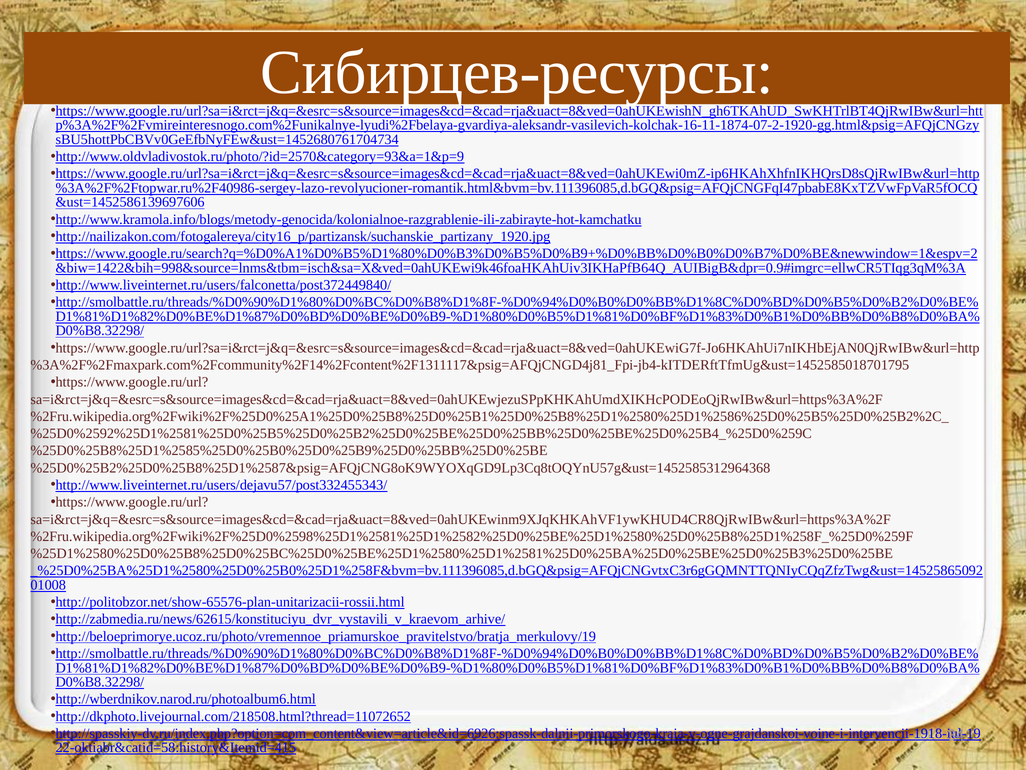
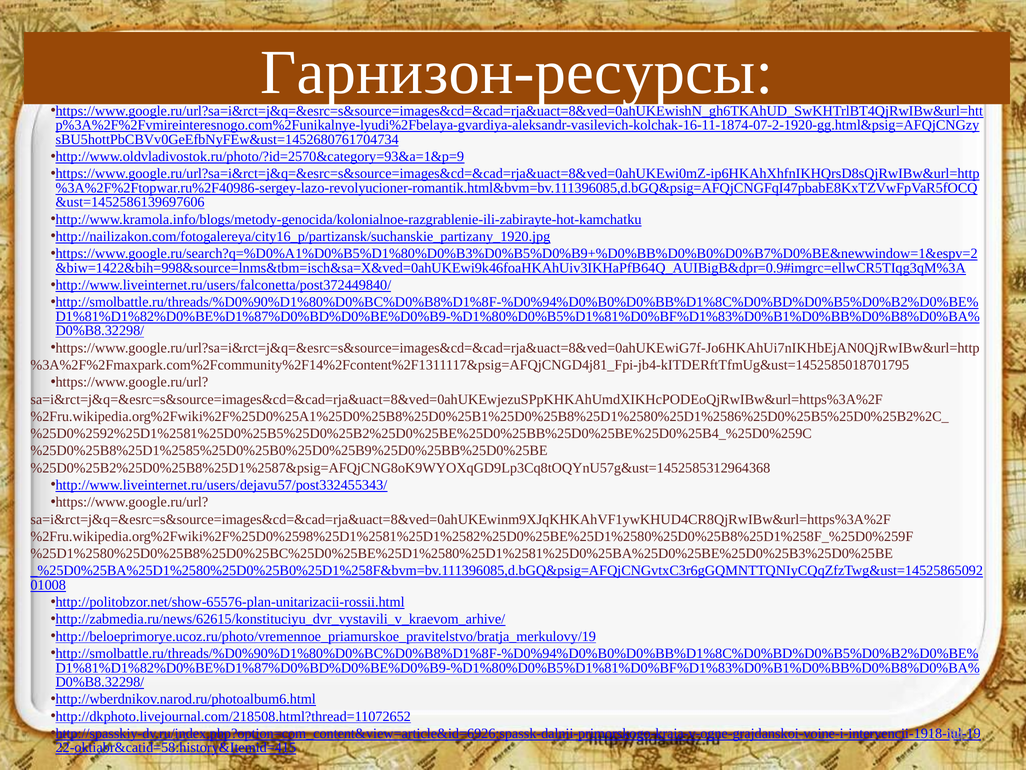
Сибирцев-ресурсы: Сибирцев-ресурсы -> Гарнизон-ресурсы
